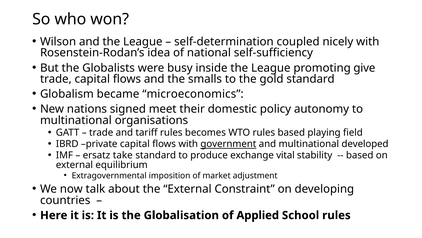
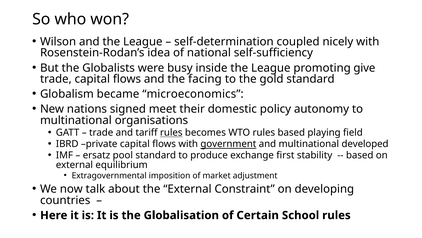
smalls: smalls -> facing
rules at (171, 132) underline: none -> present
take: take -> pool
vital: vital -> first
Applied: Applied -> Certain
